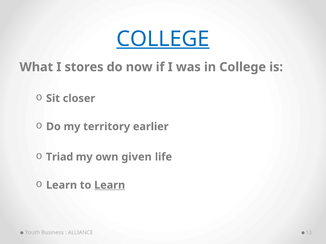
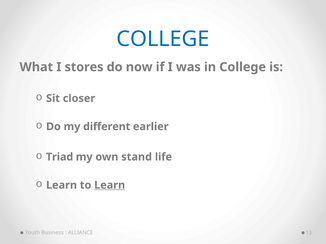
COLLEGE at (163, 39) underline: present -> none
territory: territory -> different
given: given -> stand
